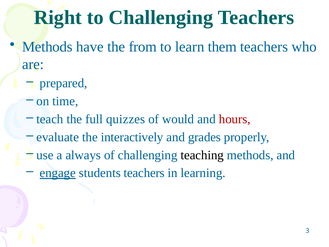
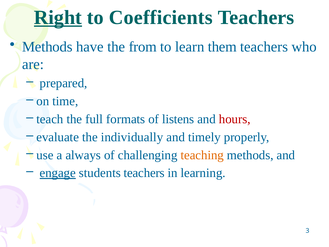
Right underline: none -> present
to Challenging: Challenging -> Coefficients
quizzes: quizzes -> formats
would: would -> listens
interactively: interactively -> individually
grades: grades -> timely
teaching colour: black -> orange
